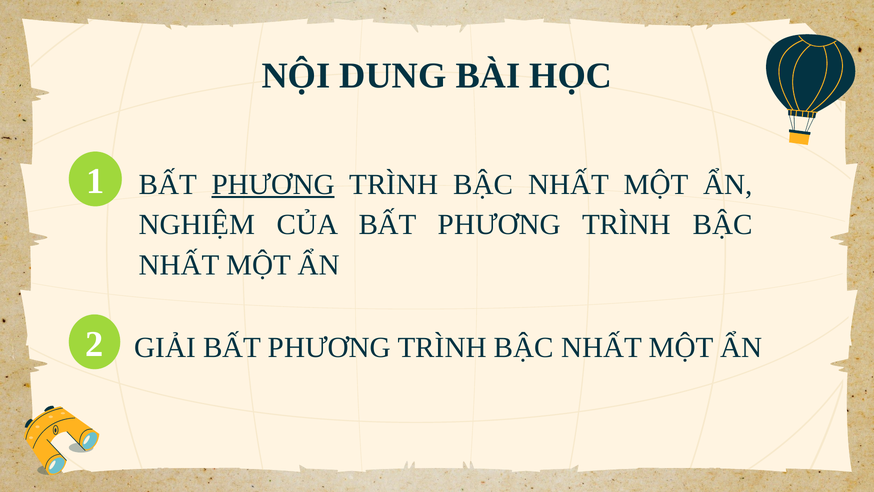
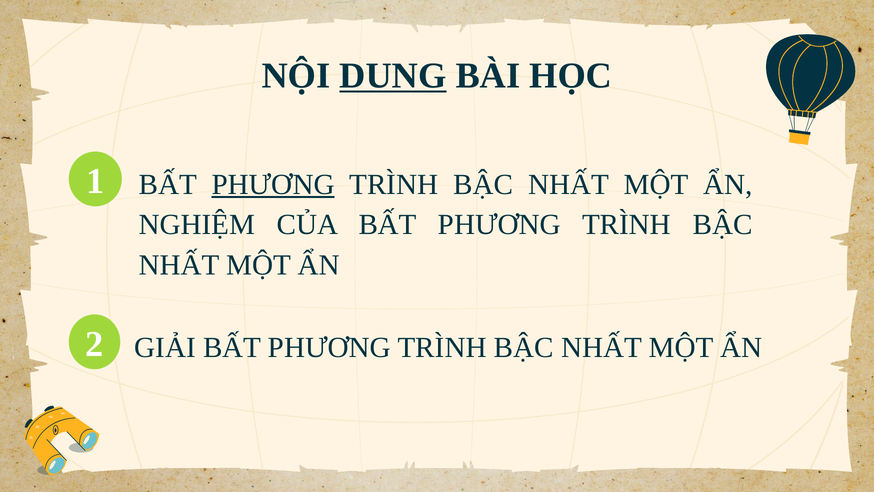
DUNG underline: none -> present
